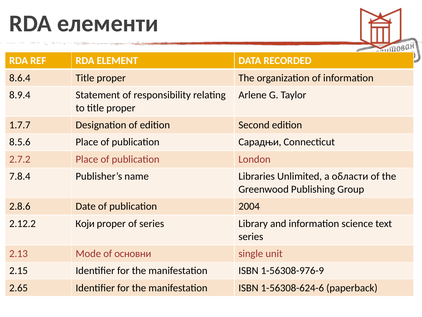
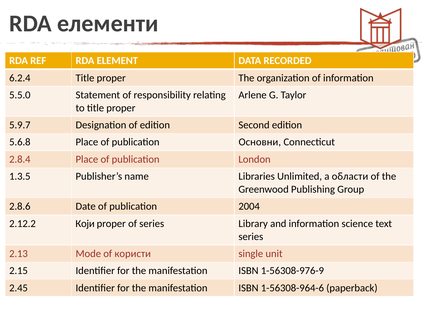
8.6.4: 8.6.4 -> 6.2.4
8.9.4: 8.9.4 -> 5.5.0
1.7.7: 1.7.7 -> 5.9.7
8.5.6: 8.5.6 -> 5.6.8
Сарадњи: Сарадњи -> Основни
2.7.2: 2.7.2 -> 2.8.4
7.8.4: 7.8.4 -> 1.3.5
основни: основни -> користи
2.65: 2.65 -> 2.45
1-56308-624-6: 1-56308-624-6 -> 1-56308-964-6
